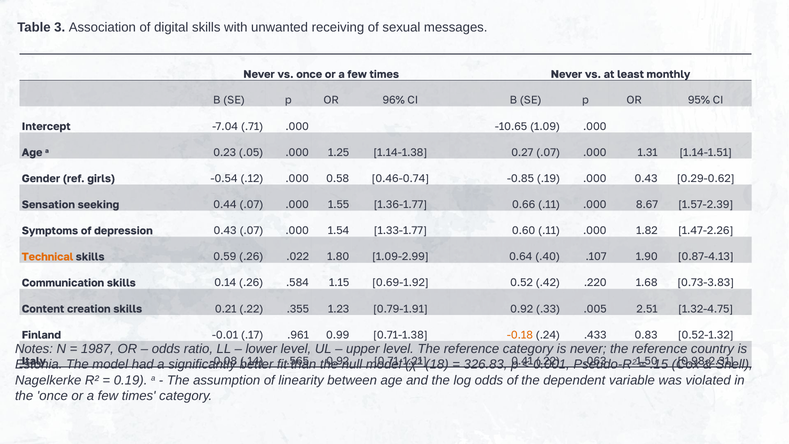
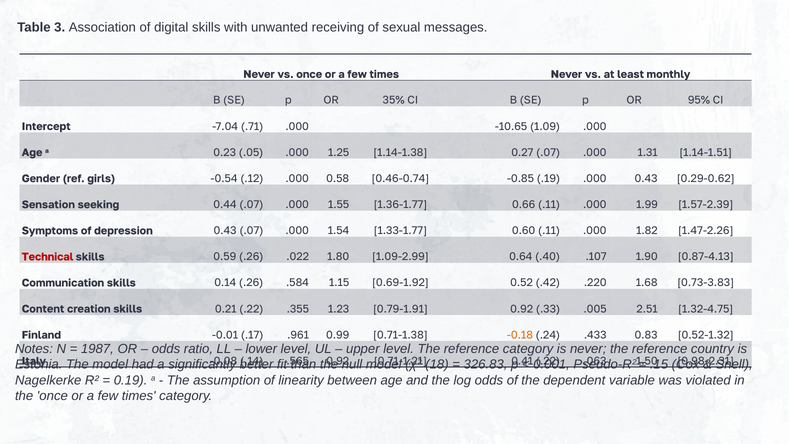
96%: 96% -> 35%
8.67: 8.67 -> 1.99
Technical colour: orange -> red
